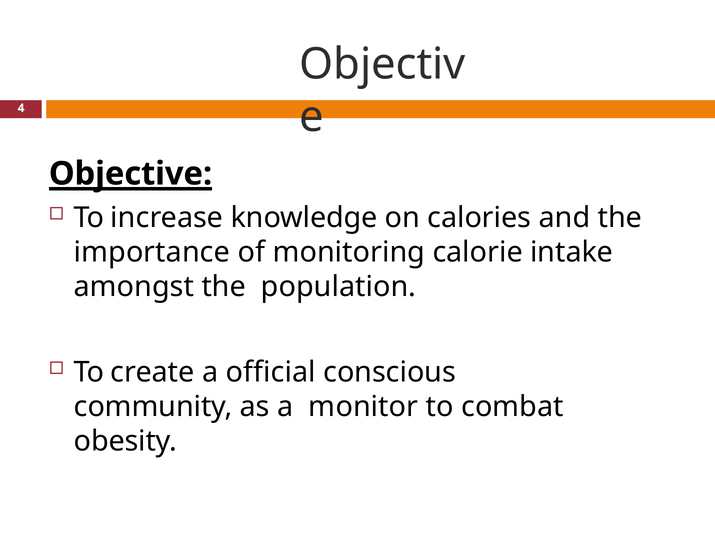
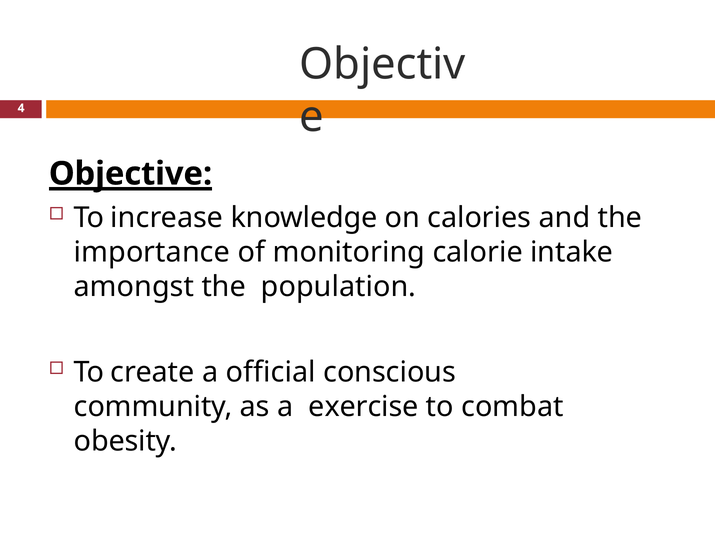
monitor: monitor -> exercise
